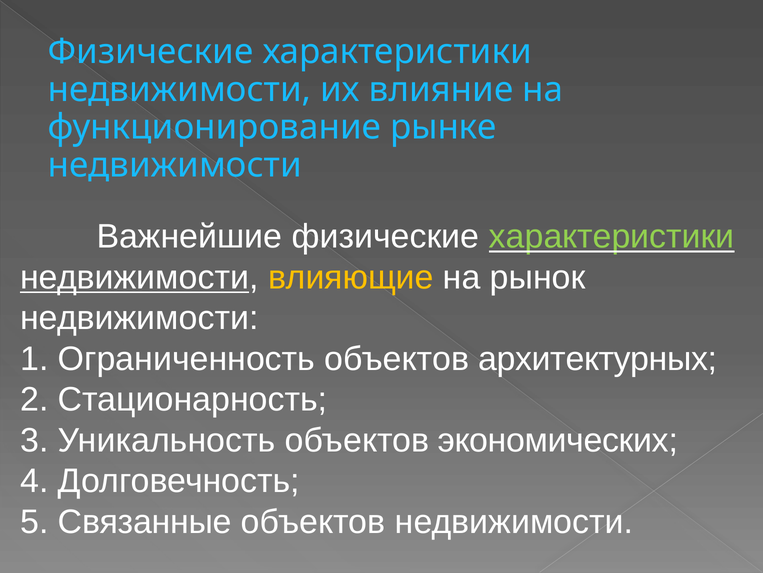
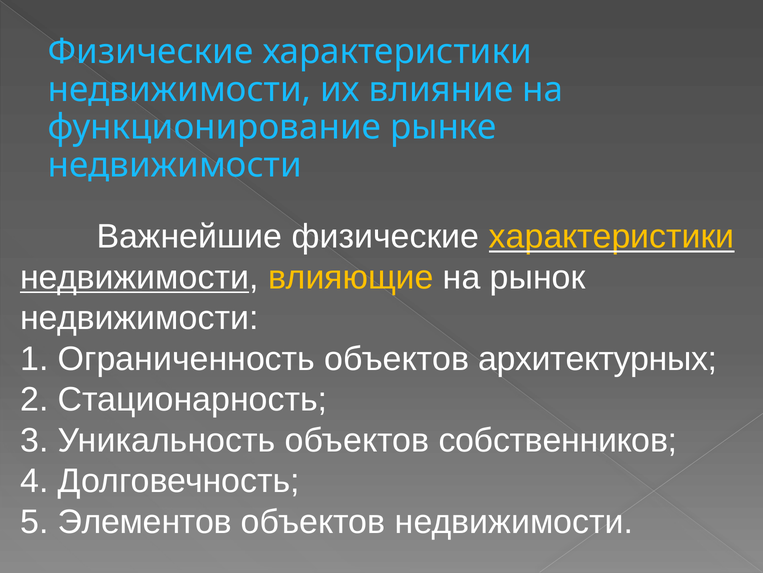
характеристики at (612, 236) colour: light green -> yellow
экономических: экономических -> собственников
Связанные: Связанные -> Элементов
